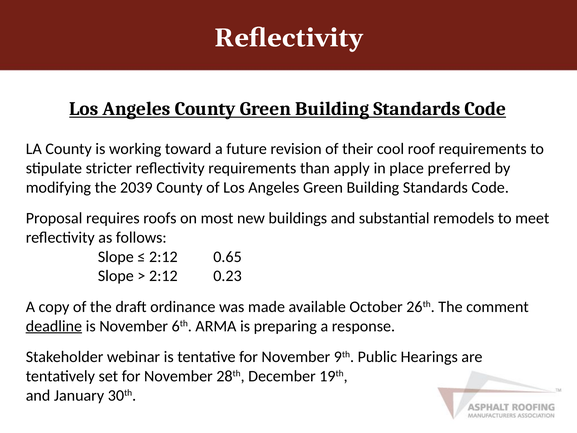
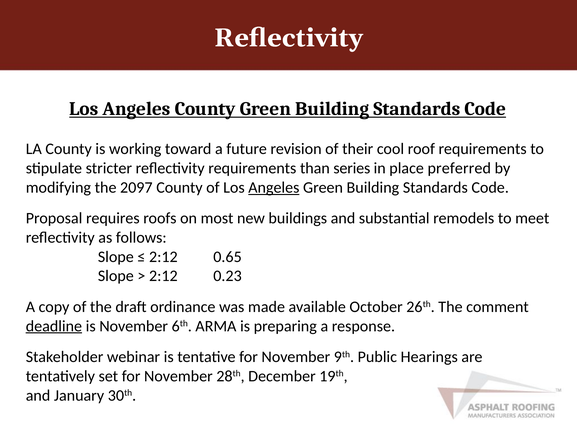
apply: apply -> series
2039: 2039 -> 2097
Angeles at (274, 187) underline: none -> present
